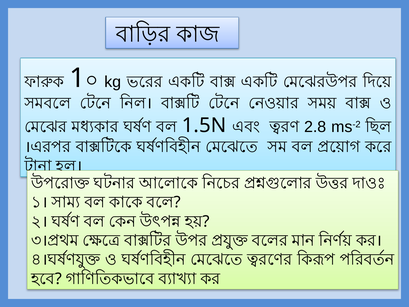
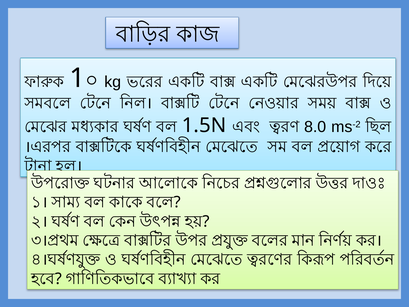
2.8: 2.8 -> 8.0
